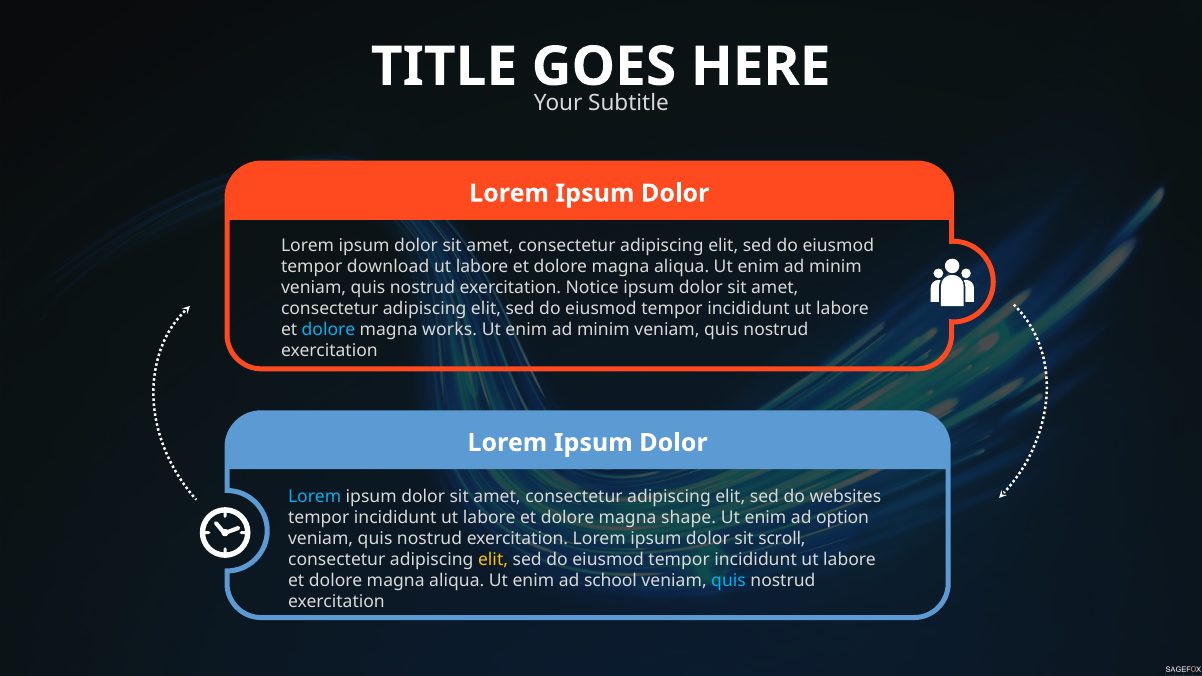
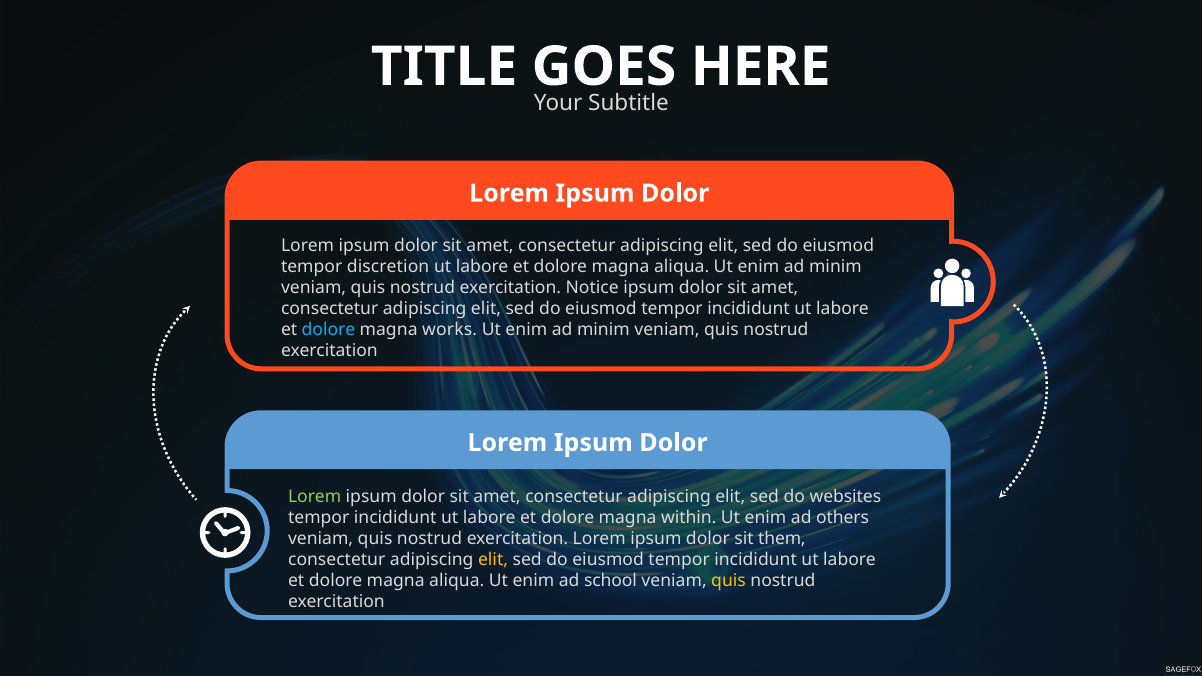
download: download -> discretion
Lorem at (315, 496) colour: light blue -> light green
shape: shape -> within
option: option -> others
scroll: scroll -> them
quis at (729, 581) colour: light blue -> yellow
